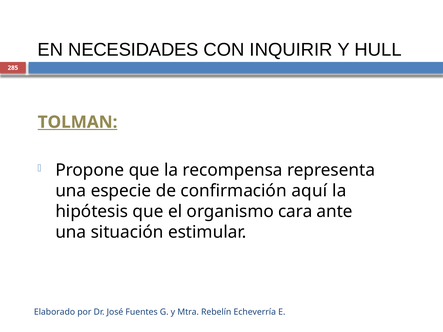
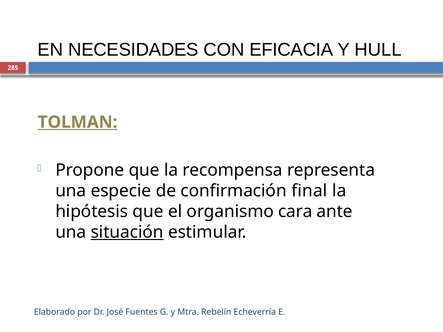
INQUIRIR: INQUIRIR -> EFICACIA
aquí: aquí -> final
situación underline: none -> present
